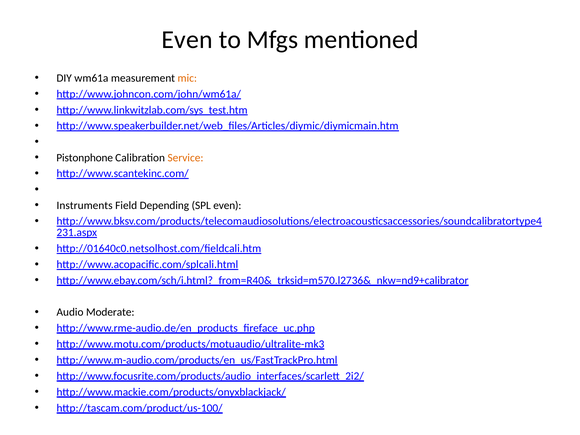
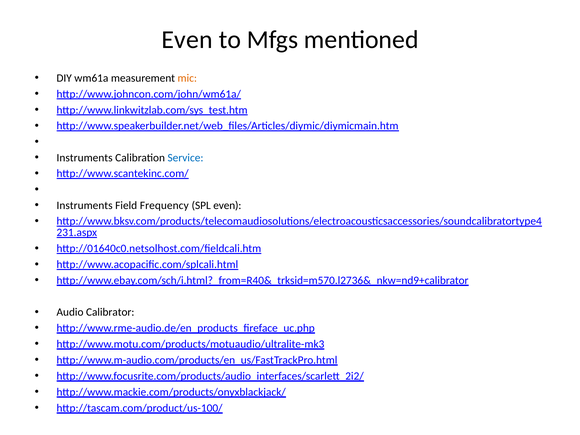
Pistonphone at (85, 158): Pistonphone -> Instruments
Service colour: orange -> blue
Depending: Depending -> Frequency
Moderate: Moderate -> Calibrator
